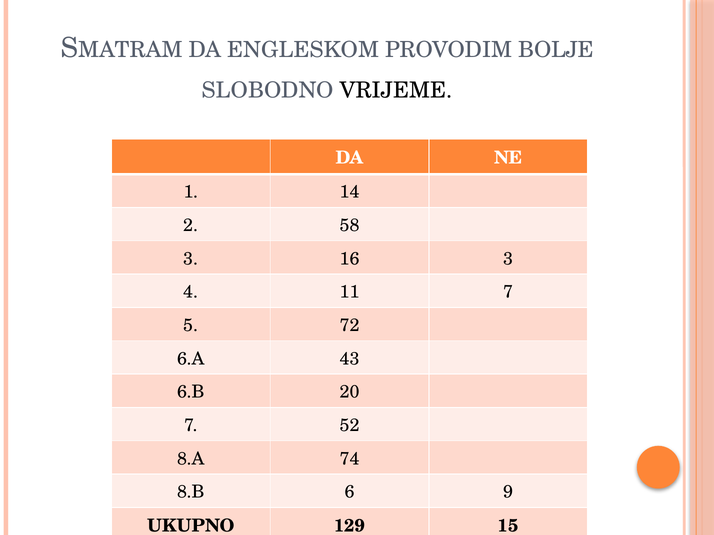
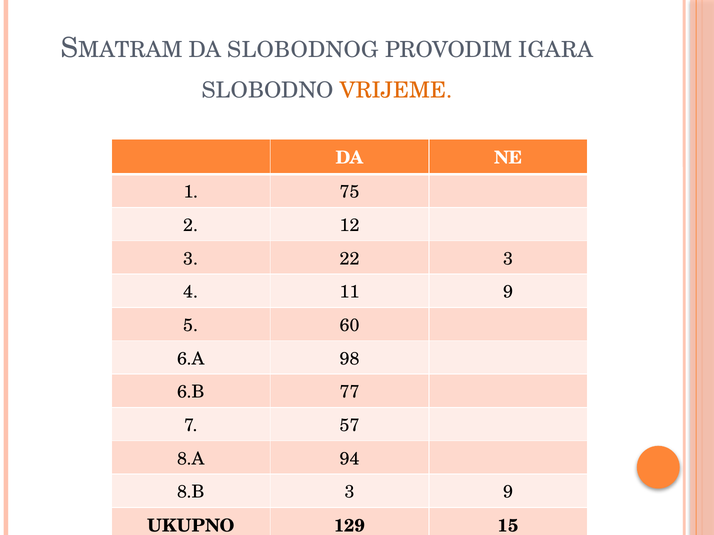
ENGLESKOM: ENGLESKOM -> SLOBODNOG
BOLJE: BOLJE -> IGARA
VRIJEME colour: black -> orange
14: 14 -> 75
58: 58 -> 12
16: 16 -> 22
11 7: 7 -> 9
72: 72 -> 60
43: 43 -> 98
20: 20 -> 77
52: 52 -> 57
74: 74 -> 94
8.B 6: 6 -> 3
